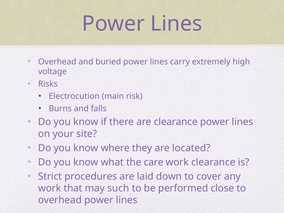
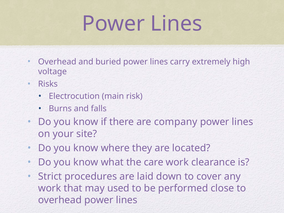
are clearance: clearance -> company
such: such -> used
